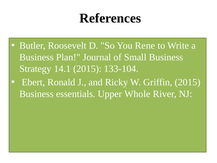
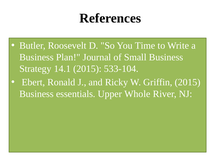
Rene: Rene -> Time
133-104: 133-104 -> 533-104
